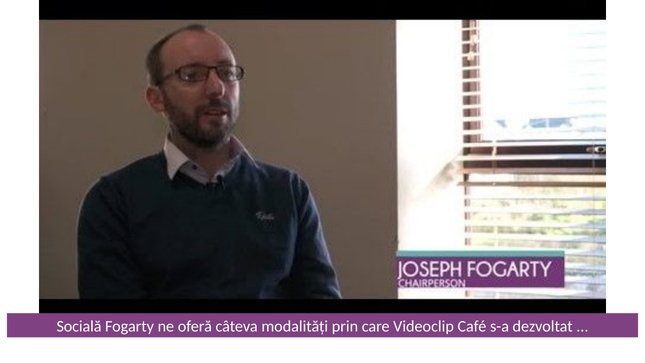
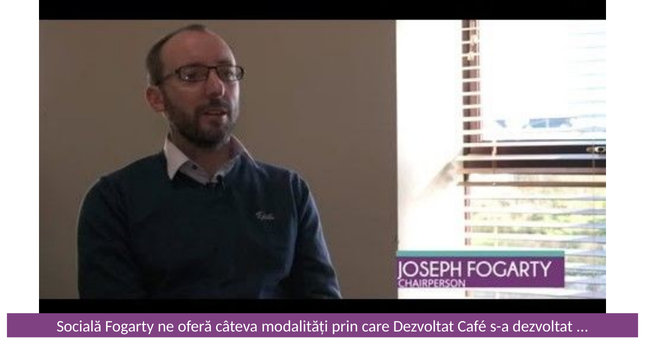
care Videoclip: Videoclip -> Dezvoltat
